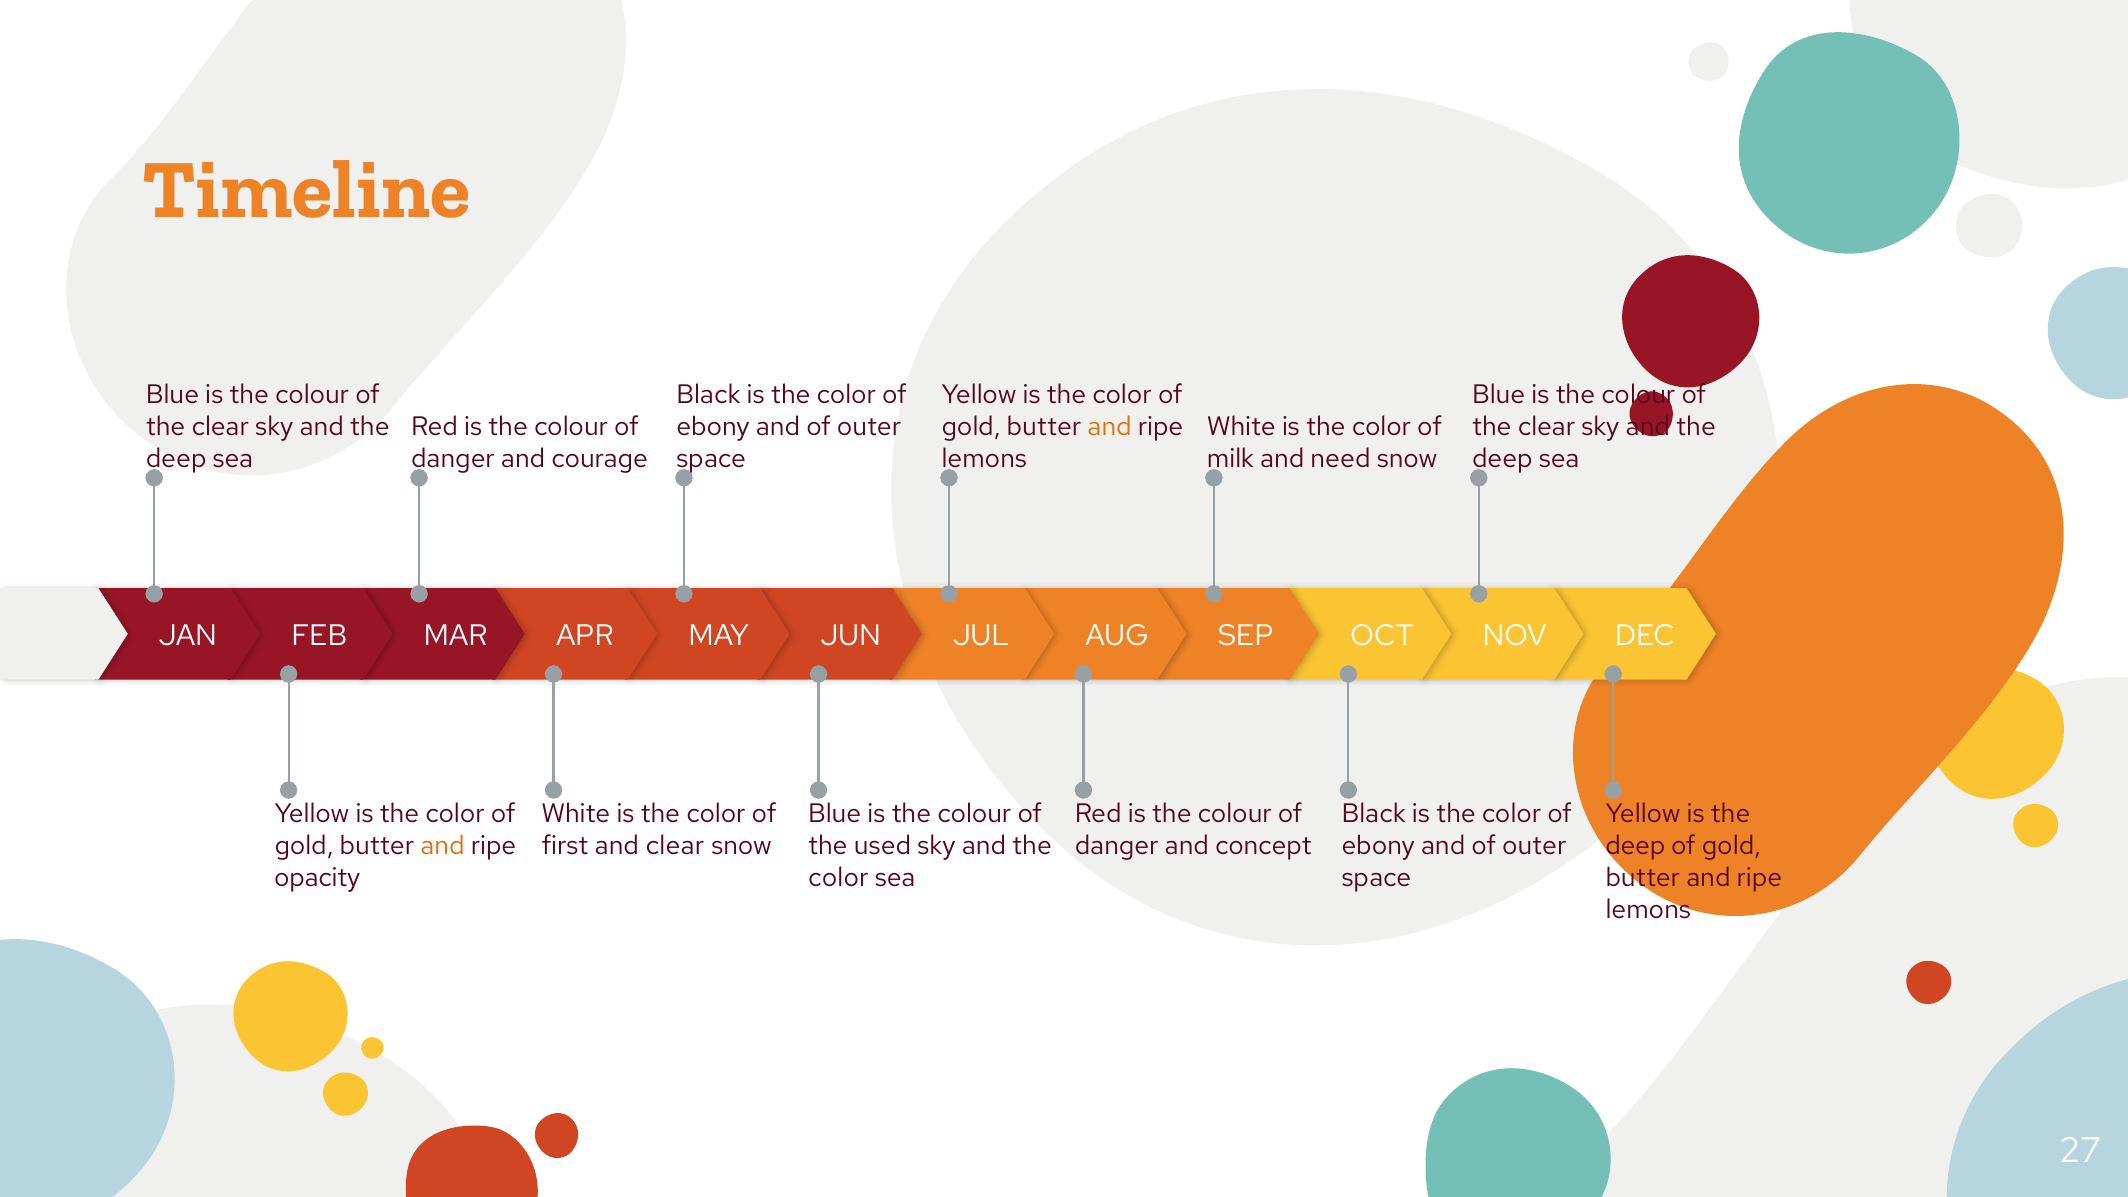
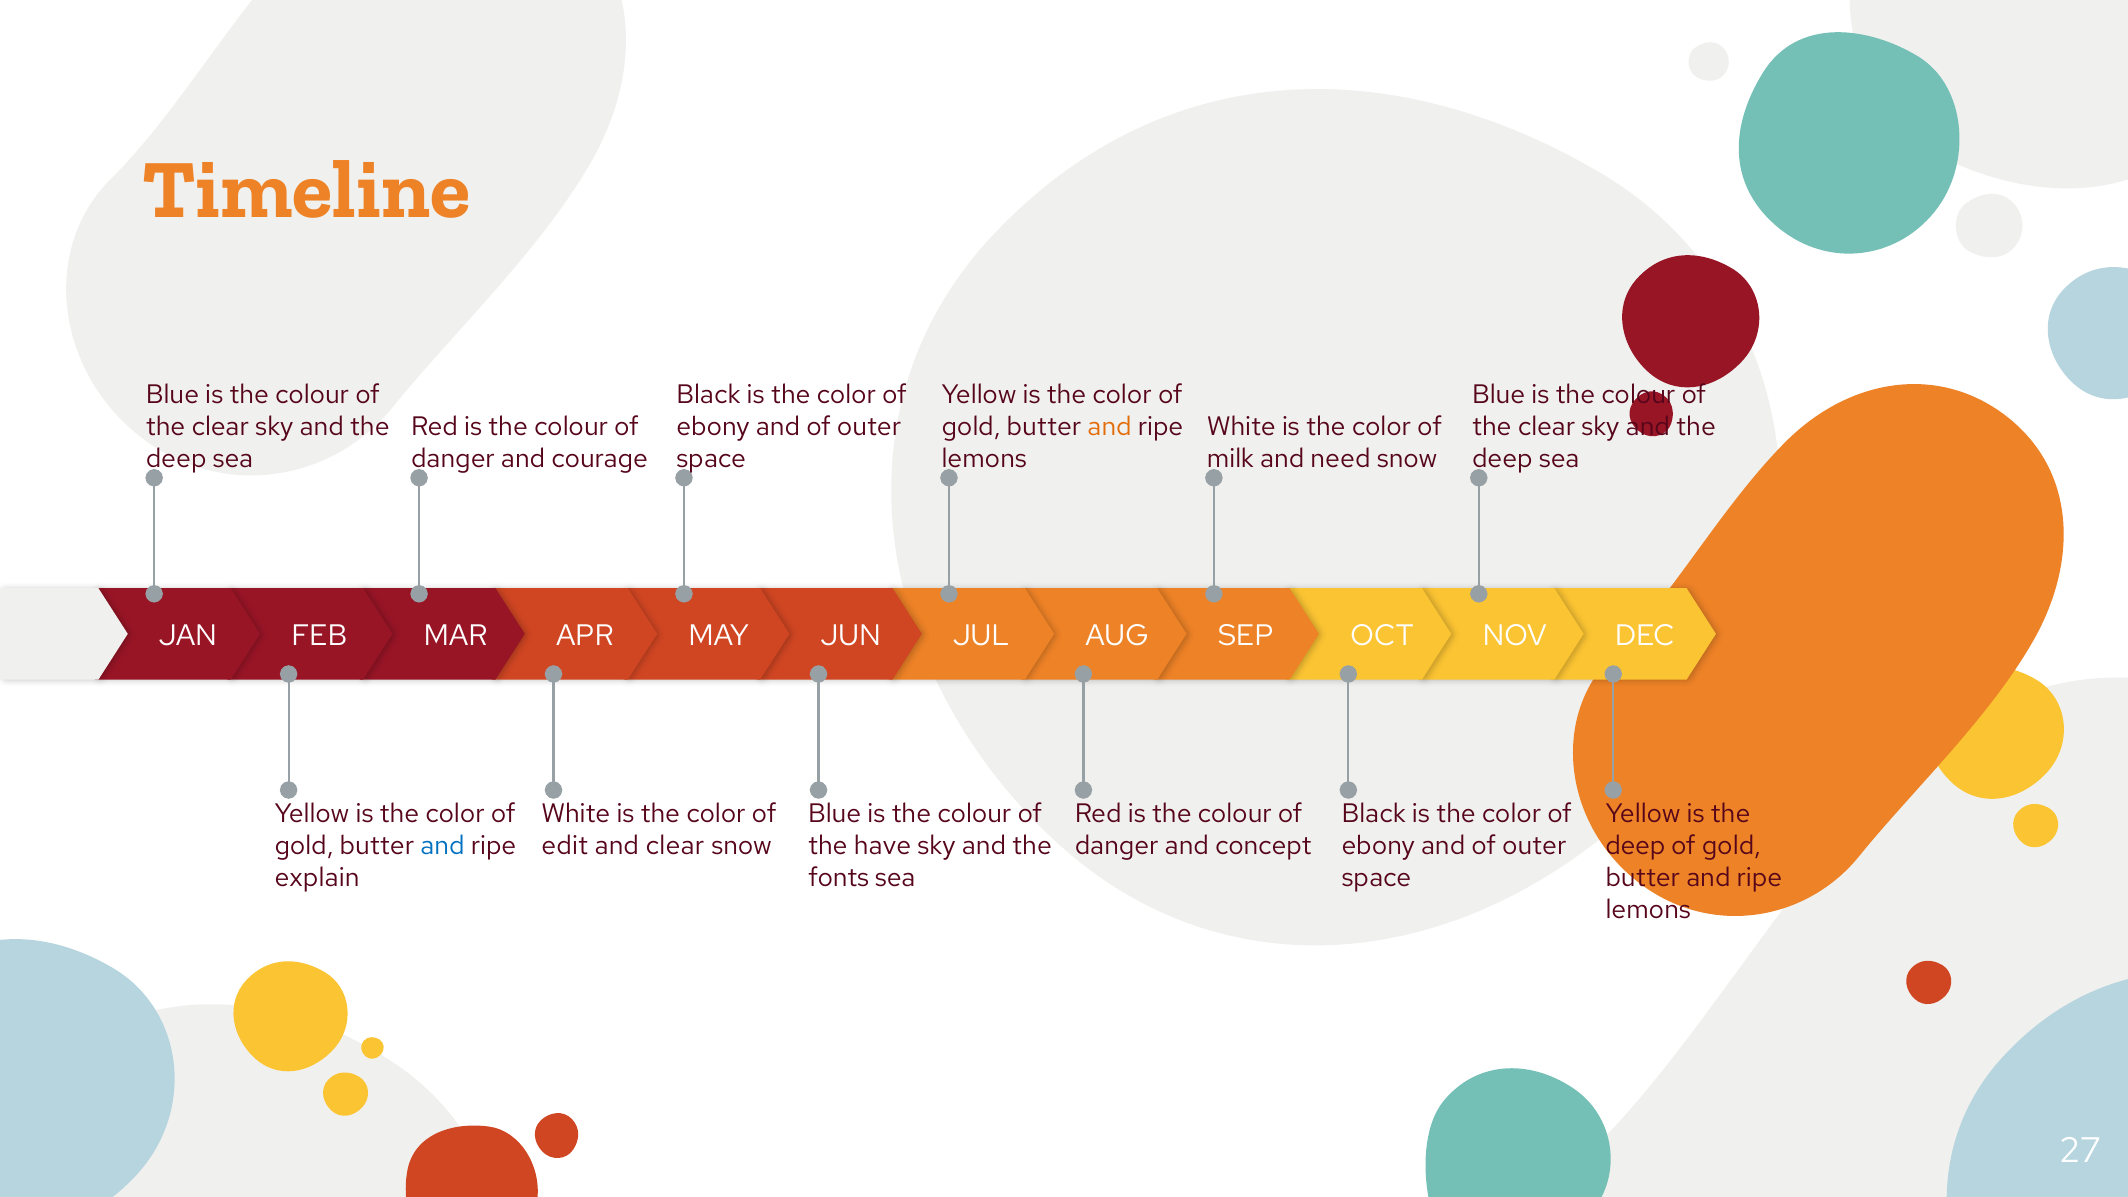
and at (443, 846) colour: orange -> blue
first: first -> edit
used: used -> have
opacity: opacity -> explain
color at (838, 878): color -> fonts
